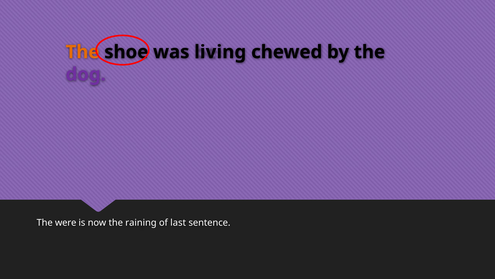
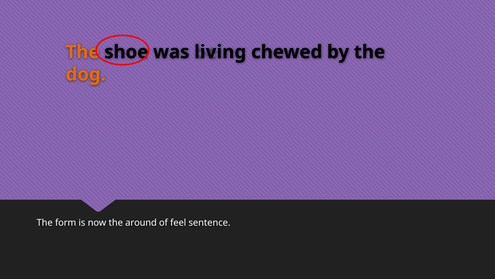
dog colour: purple -> orange
were: were -> form
raining: raining -> around
last: last -> feel
